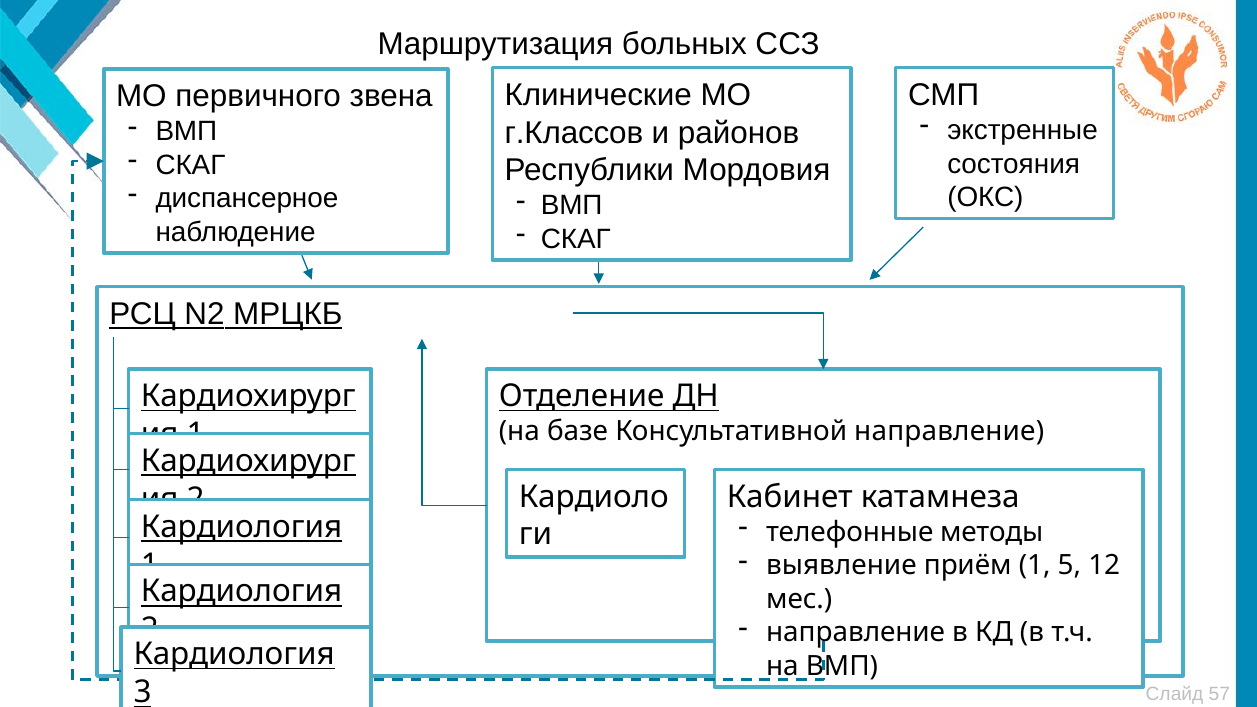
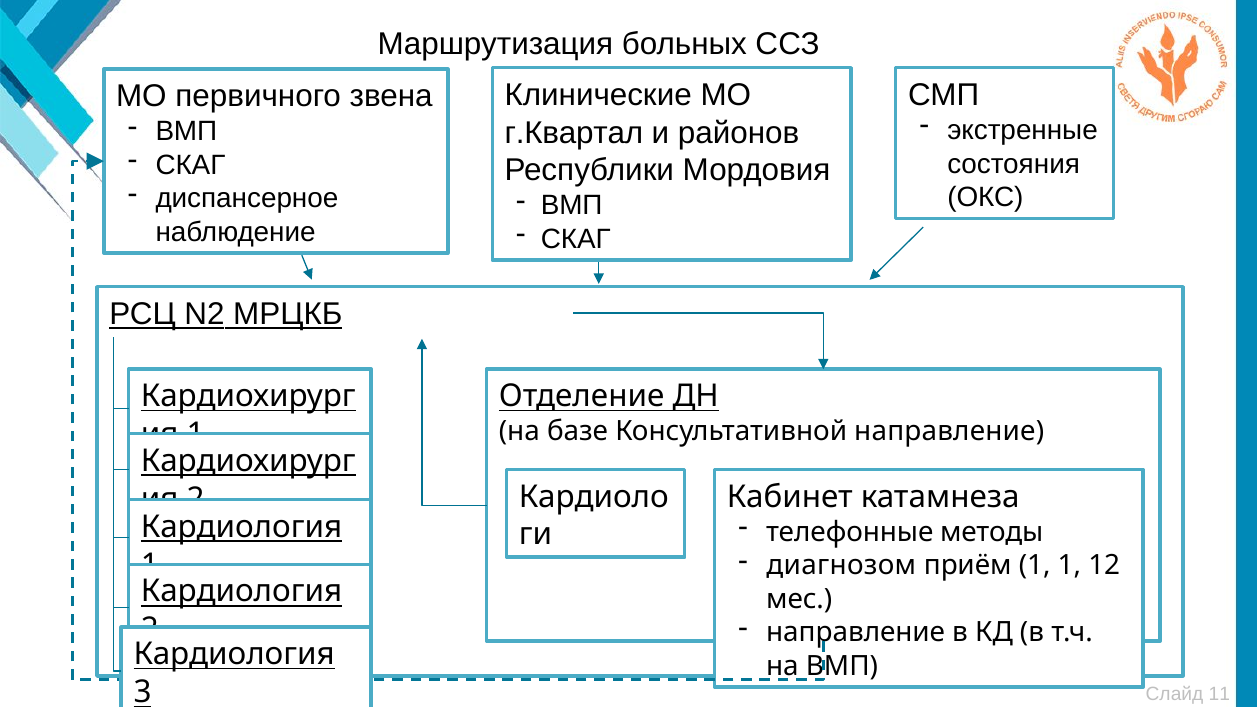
г.Классов: г.Классов -> г.Квартал
выявление: выявление -> диагнозом
1 5: 5 -> 1
57: 57 -> 11
